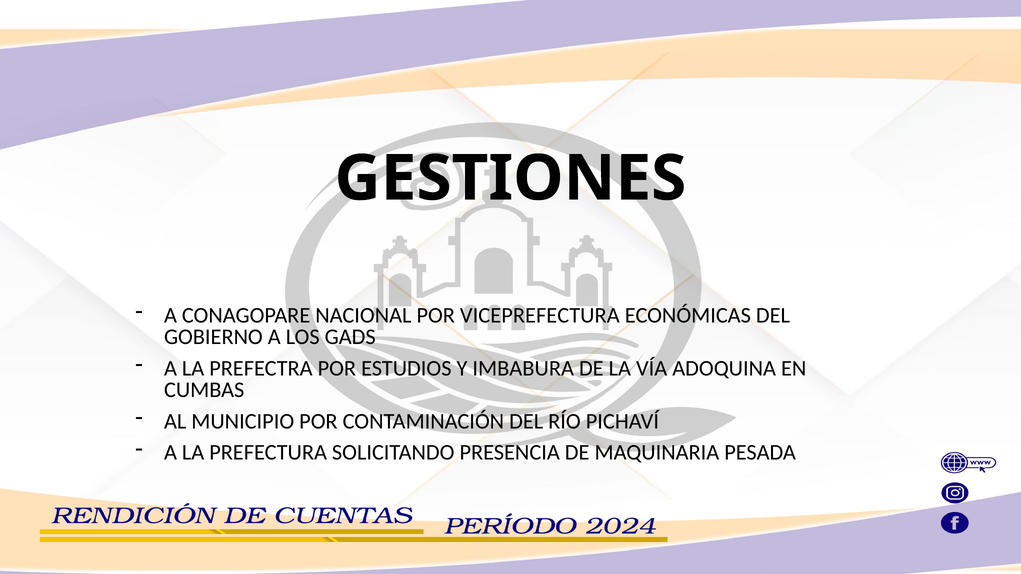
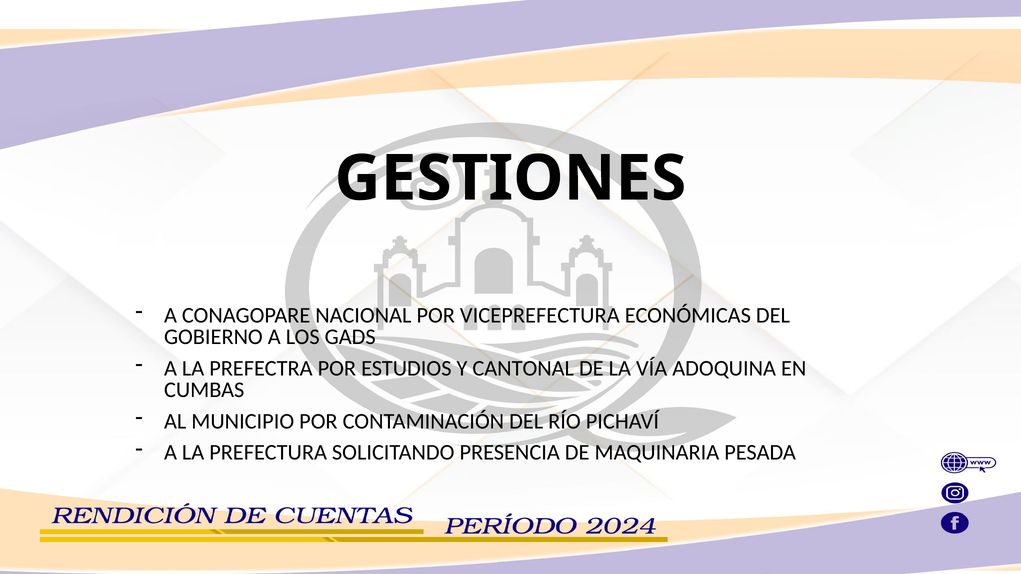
IMBABURA: IMBABURA -> CANTONAL
